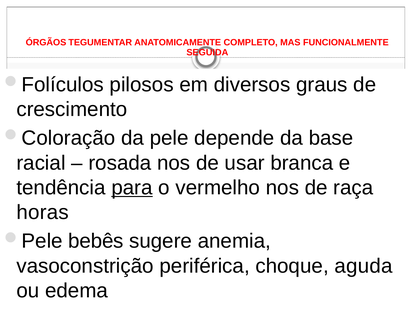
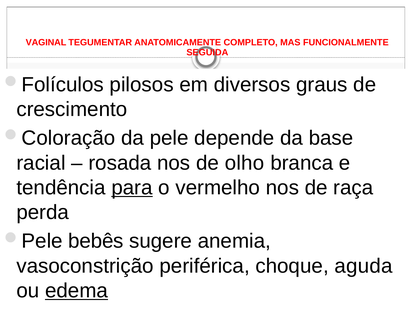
ÓRGÃOS: ÓRGÃOS -> VAGINAL
usar: usar -> olho
horas: horas -> perda
edema underline: none -> present
